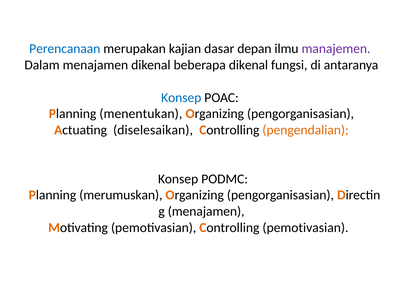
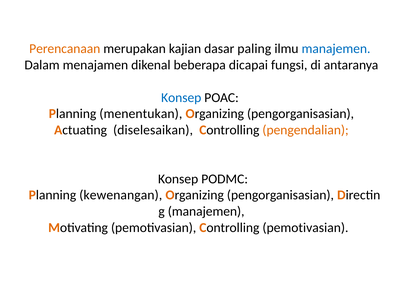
Perencanaan colour: blue -> orange
depan: depan -> paling
manajemen at (336, 49) colour: purple -> blue
beberapa dikenal: dikenal -> dicapai
merumuskan: merumuskan -> kewenangan
menajamen at (206, 211): menajamen -> manajemen
